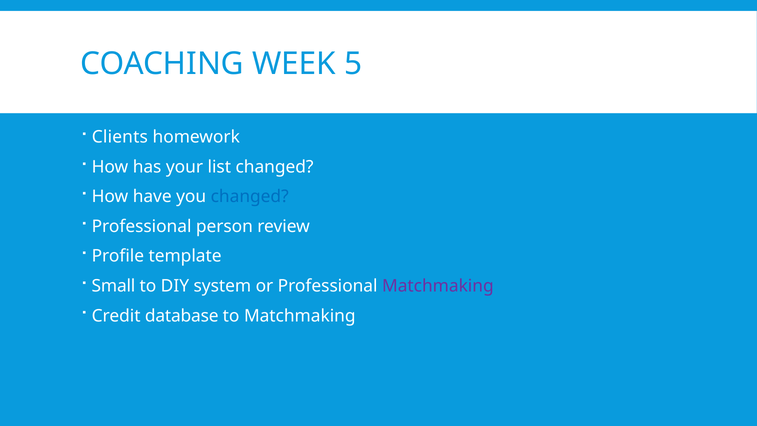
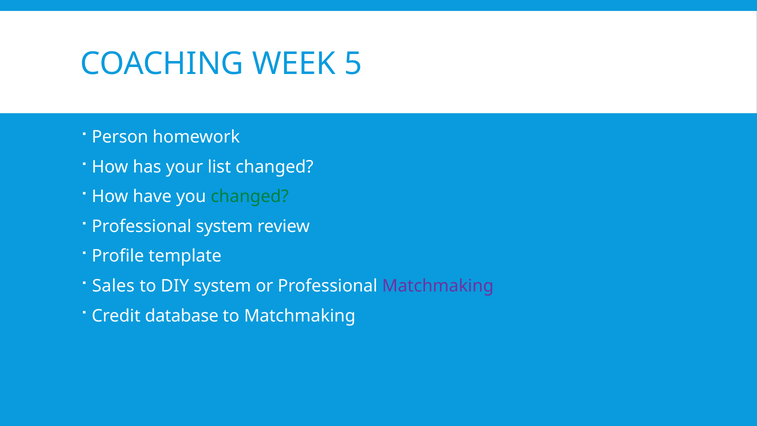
Clients: Clients -> Person
changed at (250, 197) colour: blue -> green
Professional person: person -> system
Small: Small -> Sales
